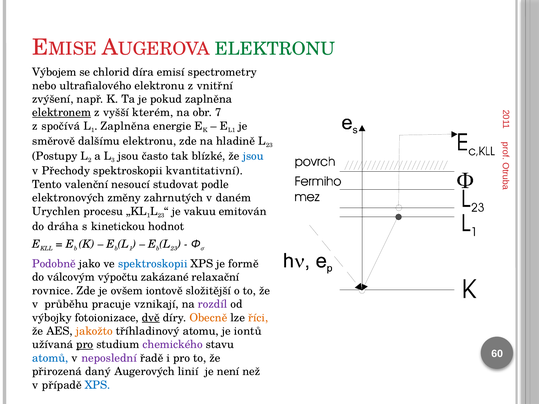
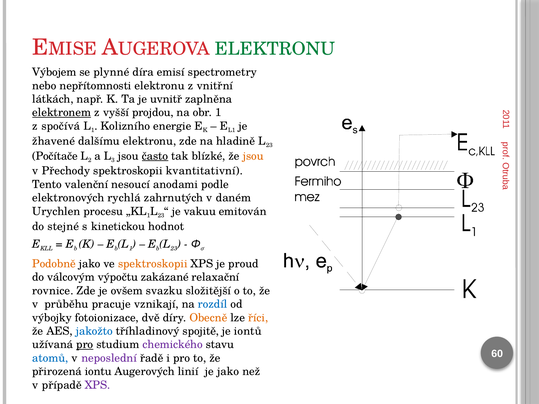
chlorid: chlorid -> plynné
ultrafialového: ultrafialového -> nepřítomnosti
zvýšení: zvýšení -> látkách
pokud: pokud -> uvnitř
kterém: kterém -> projdou
obr 7: 7 -> 1
Zaplněna at (125, 126): Zaplněna -> Kolizního
směrově: směrově -> žhavené
Postupy: Postupy -> Počítače
často underline: none -> present
jsou at (253, 156) colour: blue -> orange
studovat: studovat -> anodami
změny: změny -> rychlá
dráha: dráha -> stejné
Podobně colour: purple -> orange
spektroskopii at (153, 264) colour: blue -> orange
formě: formě -> proud
iontově: iontově -> svazku
rozdíl colour: purple -> blue
dvě underline: present -> none
jakožto colour: orange -> blue
atomu: atomu -> spojitě
daný: daný -> iontu
je není: není -> jako
XPS at (98, 385) colour: blue -> purple
